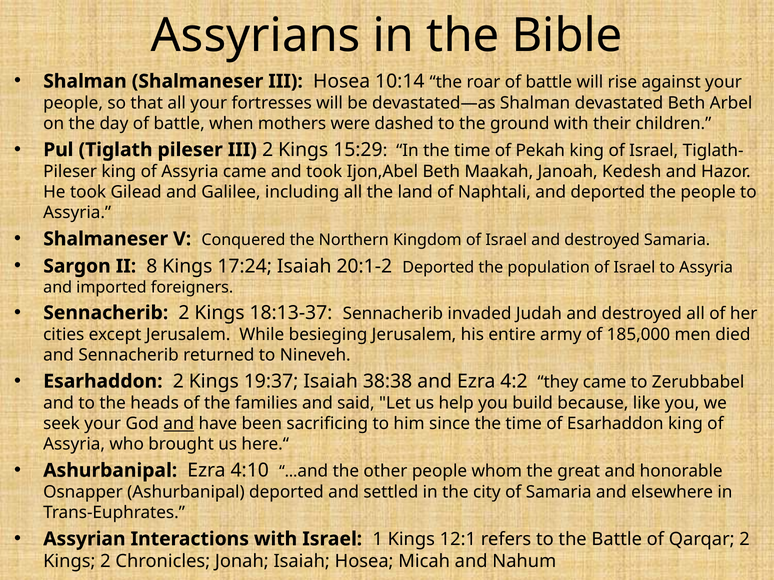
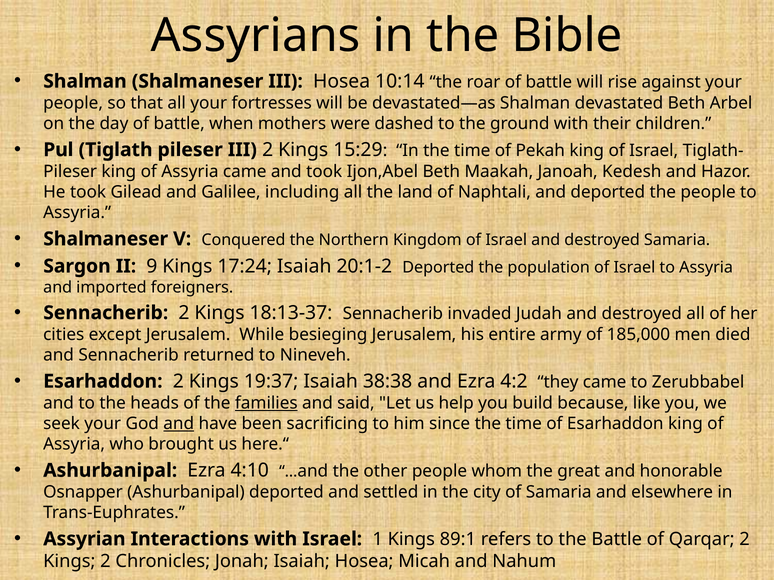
8: 8 -> 9
families underline: none -> present
12:1: 12:1 -> 89:1
